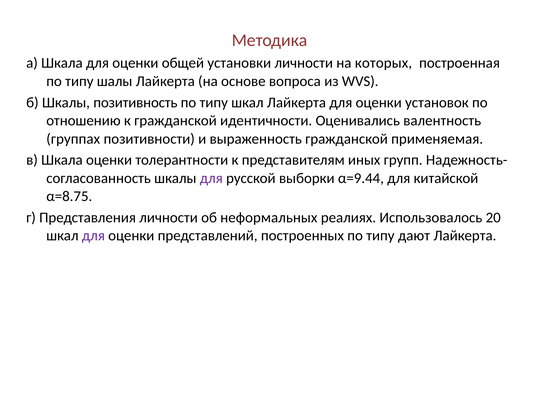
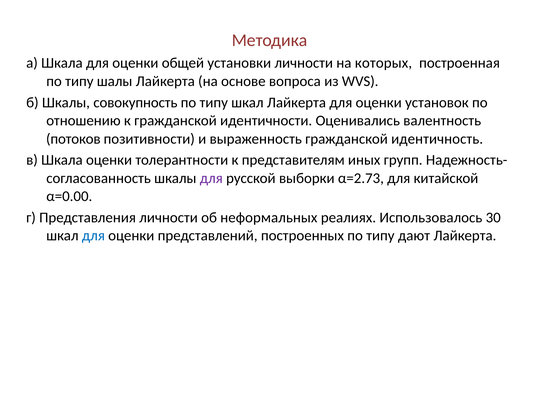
позитивность: позитивность -> совокупность
группах: группах -> потоков
применяемая: применяемая -> идентичность
α=9.44: α=9.44 -> α=2.73
α=8.75: α=8.75 -> α=0.00
20: 20 -> 30
для at (93, 236) colour: purple -> blue
